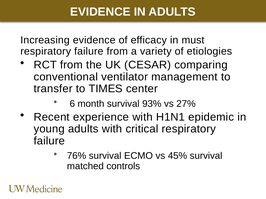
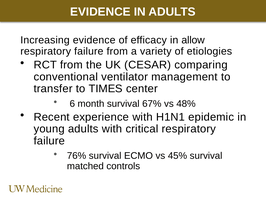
must: must -> allow
93%: 93% -> 67%
27%: 27% -> 48%
